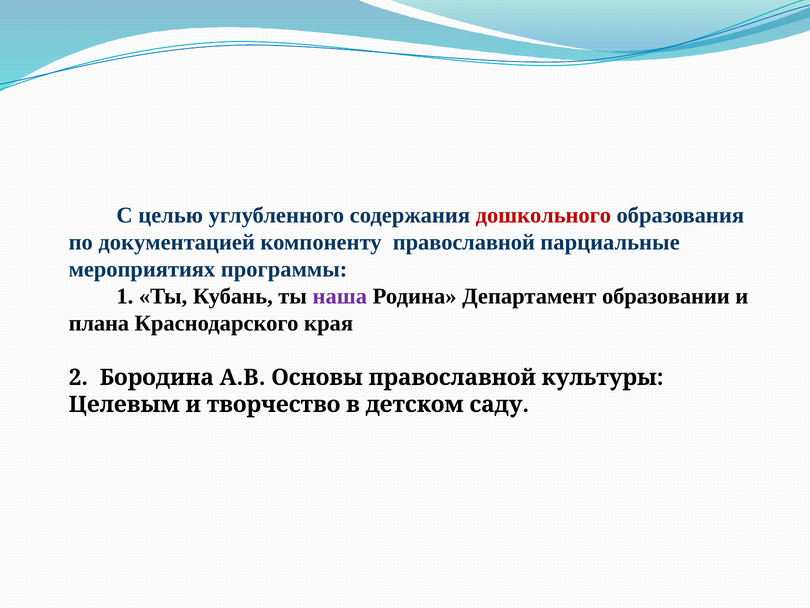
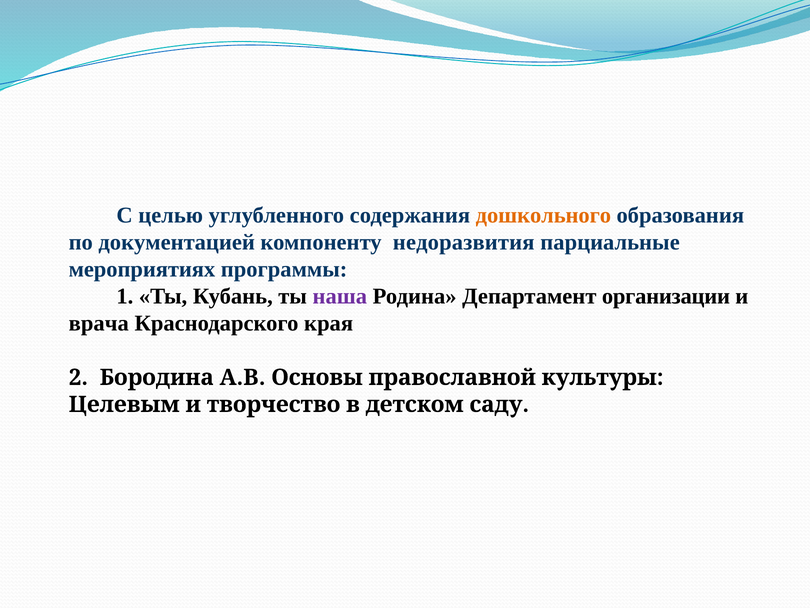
дошкольного colour: red -> orange
компоненту православной: православной -> недоразвития
образовании: образовании -> организации
плана: плана -> врача
